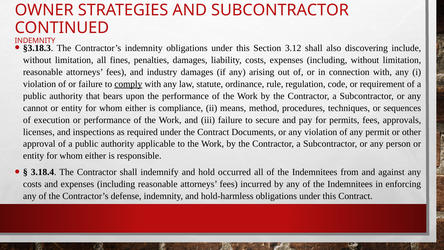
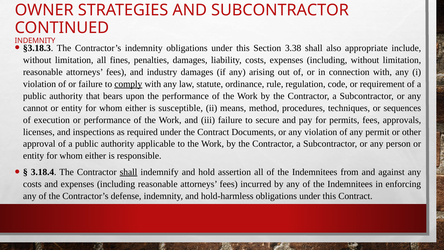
3.12: 3.12 -> 3.38
discovering: discovering -> appropriate
compliance: compliance -> susceptible
shall at (129, 172) underline: none -> present
occurred: occurred -> assertion
